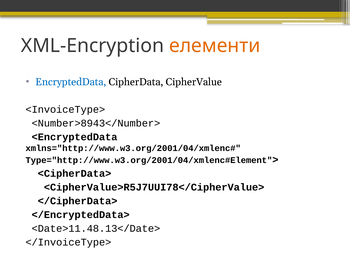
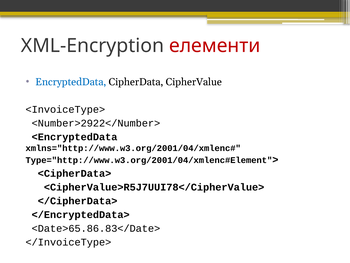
елементи colour: orange -> red
<Number>8943</Number>: <Number>8943</Number> -> <Number>2922</Number>
<Date>11.48.13</Date>: <Date>11.48.13</Date> -> <Date>65.86.83</Date>
